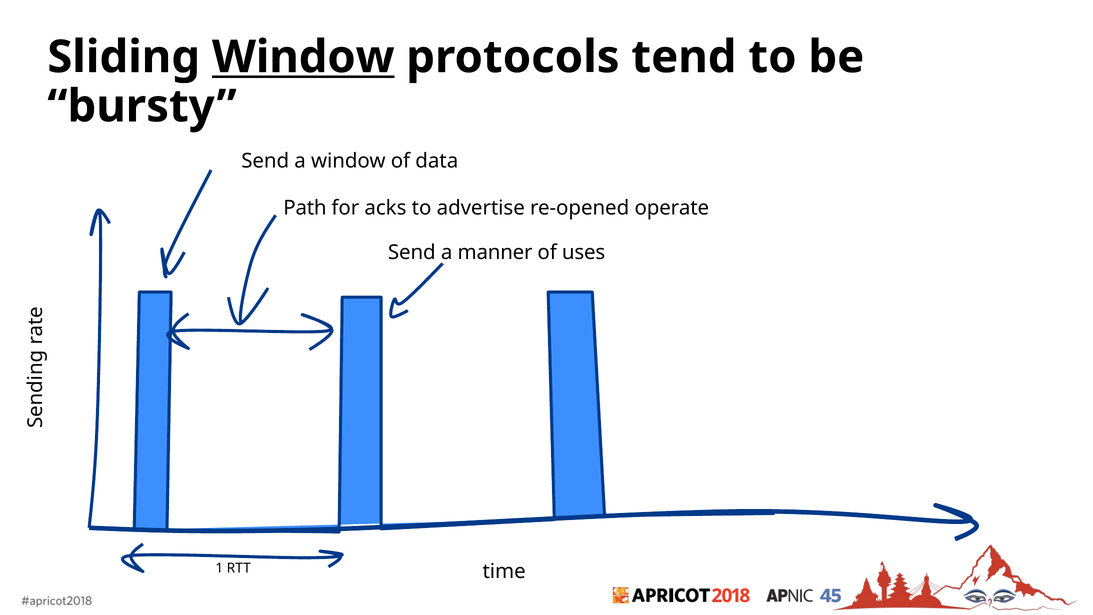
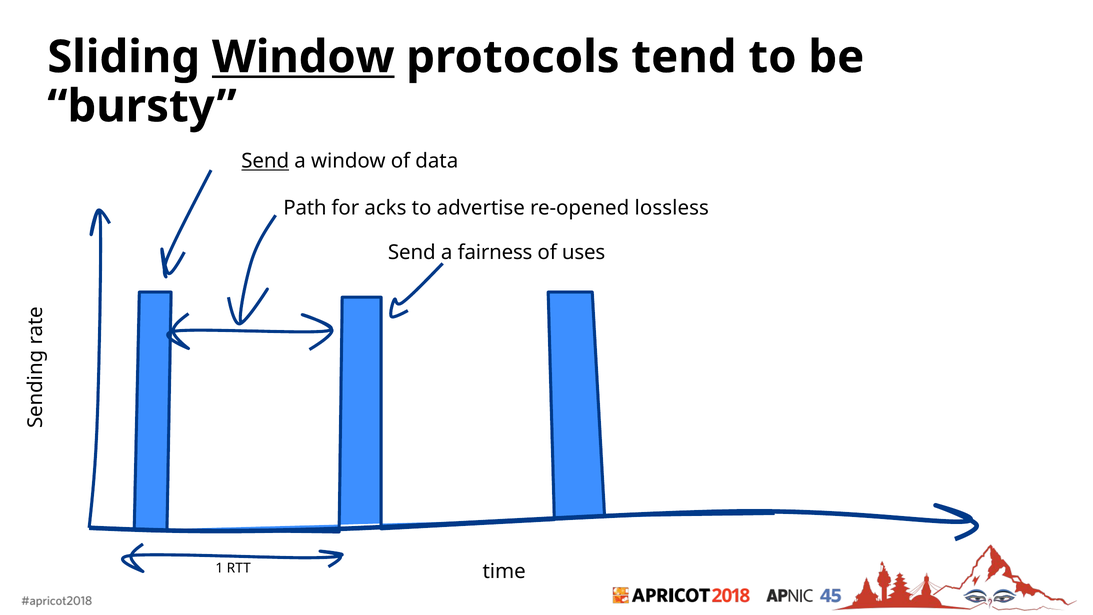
Send at (265, 161) underline: none -> present
operate: operate -> lossless
manner: manner -> fairness
